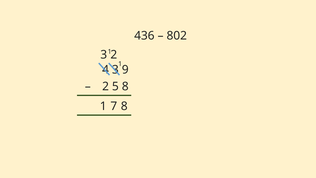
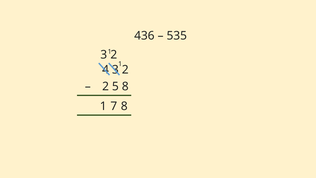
802: 802 -> 535
9 at (125, 70): 9 -> 2
